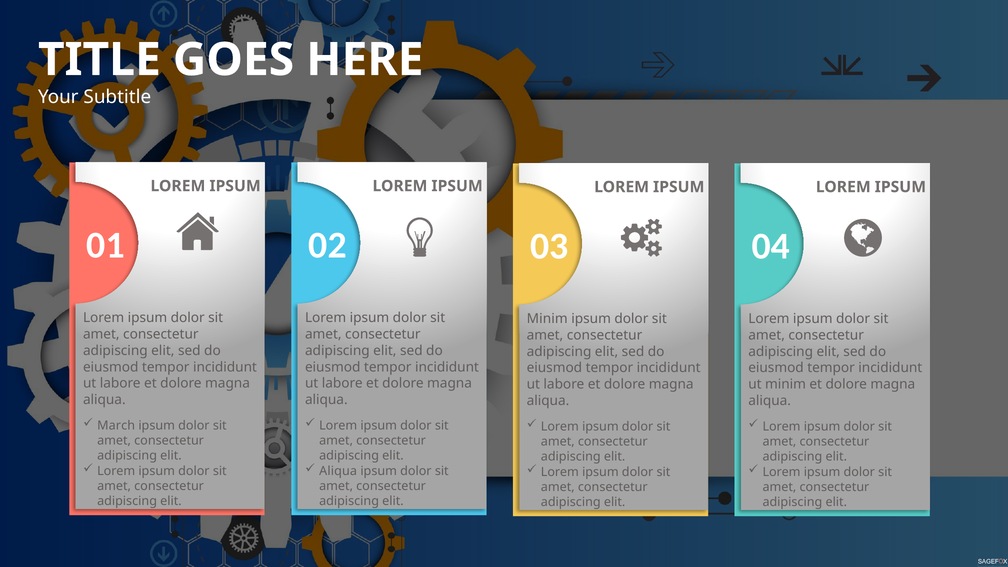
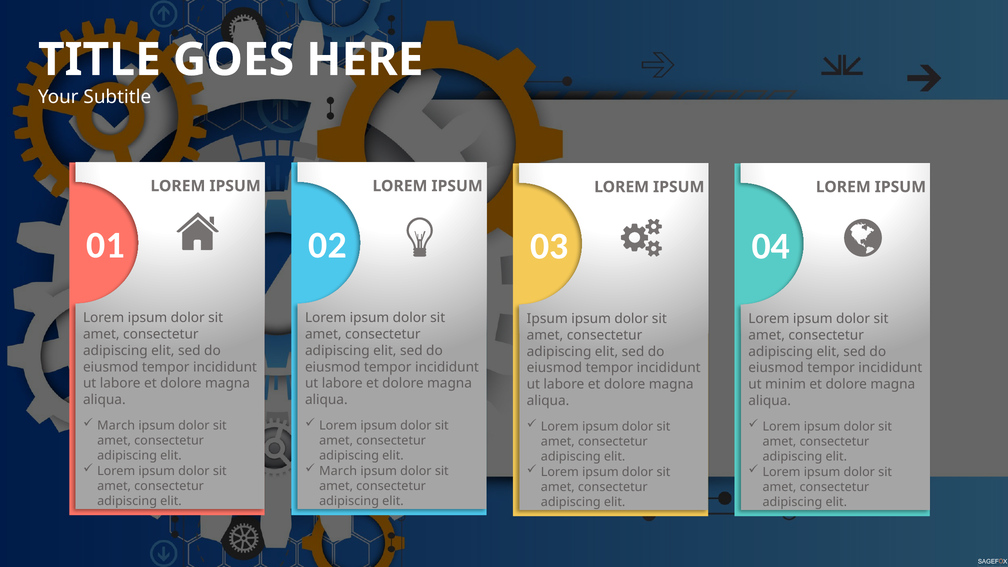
Minim at (547, 319): Minim -> Ipsum
Aliqua at (338, 471): Aliqua -> March
